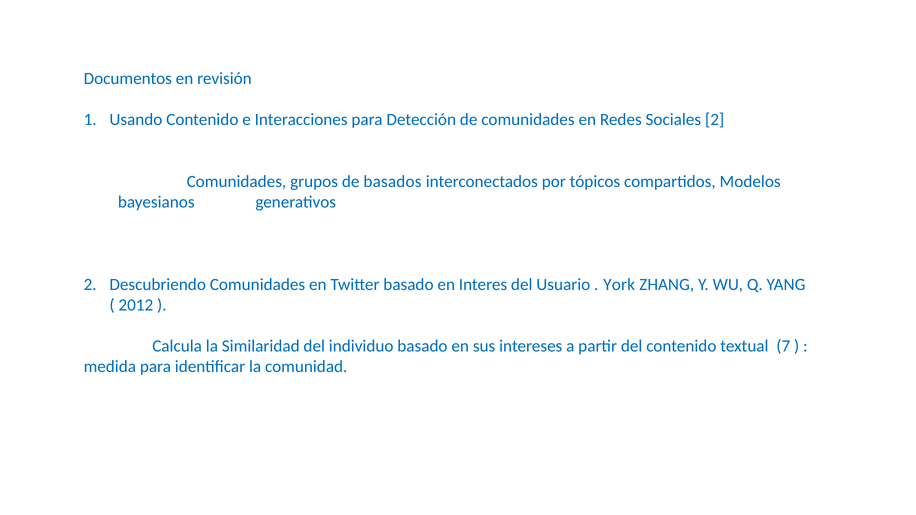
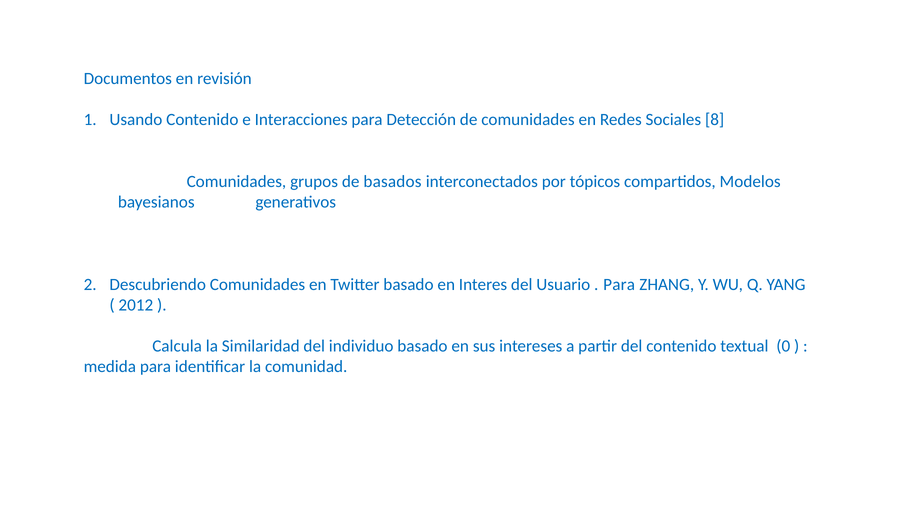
Sociales 2: 2 -> 8
York at (619, 285): York -> Para
7: 7 -> 0
